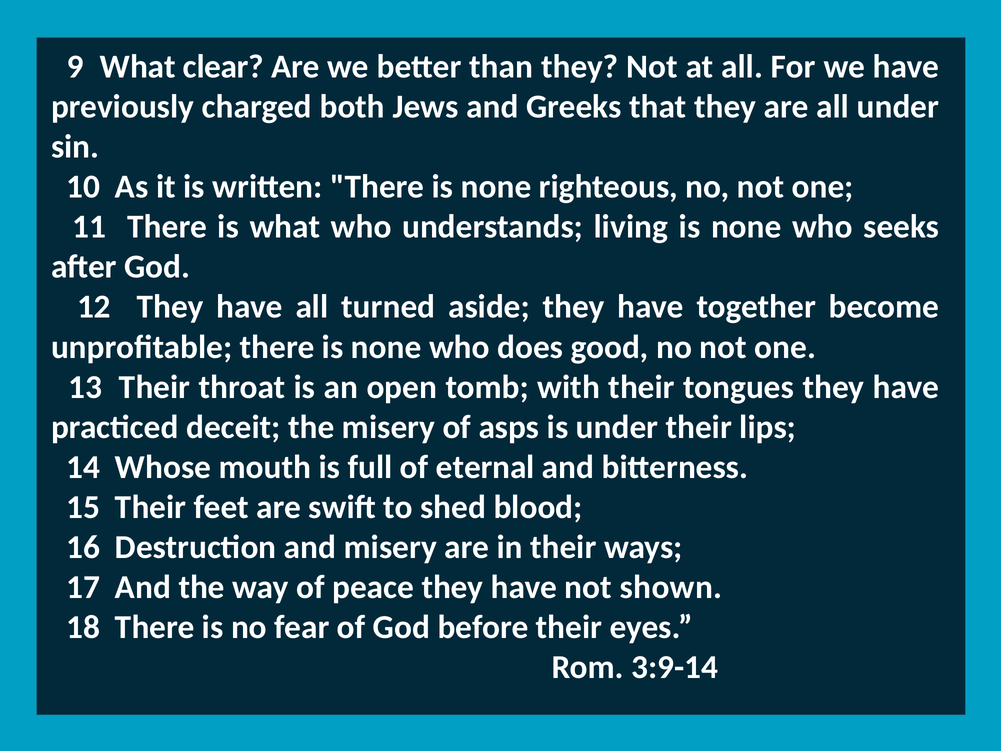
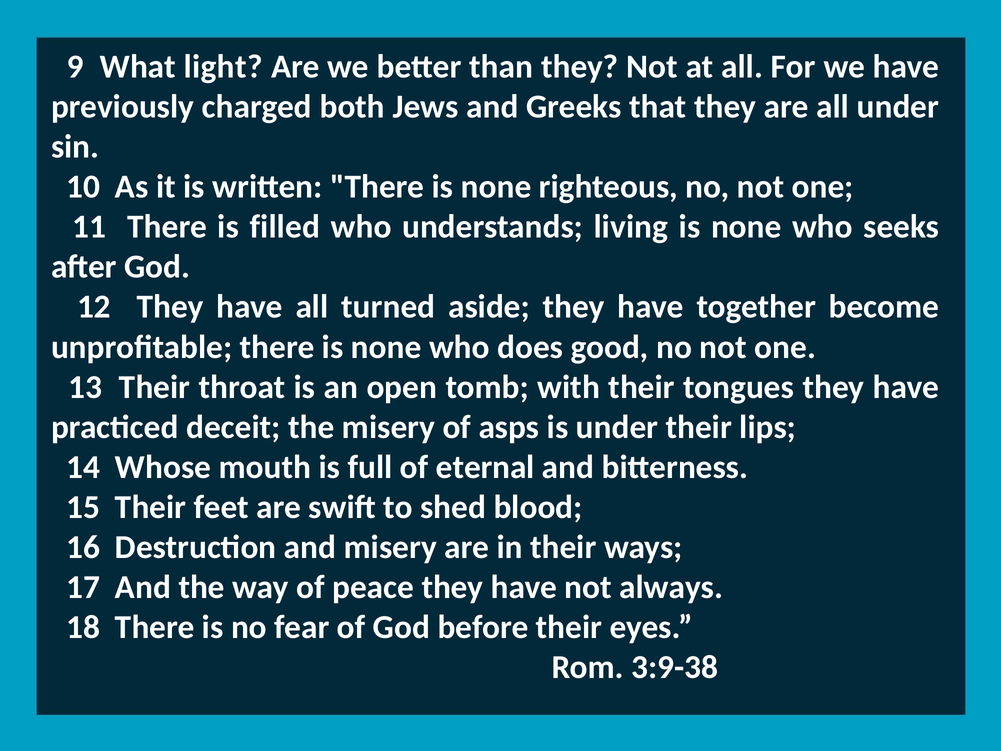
clear: clear -> light
is what: what -> filled
shown: shown -> always
3:9-14: 3:9-14 -> 3:9-38
